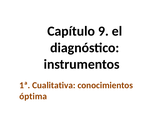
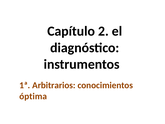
9: 9 -> 2
Cualitativa: Cualitativa -> Arbitrarios
